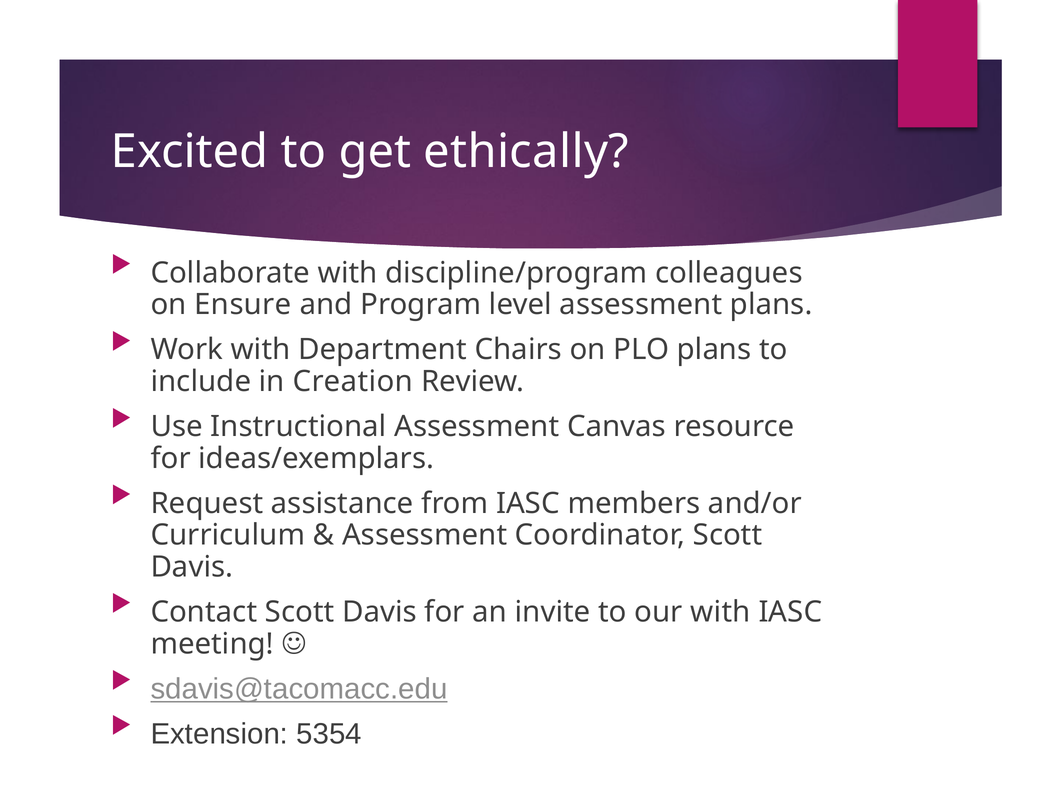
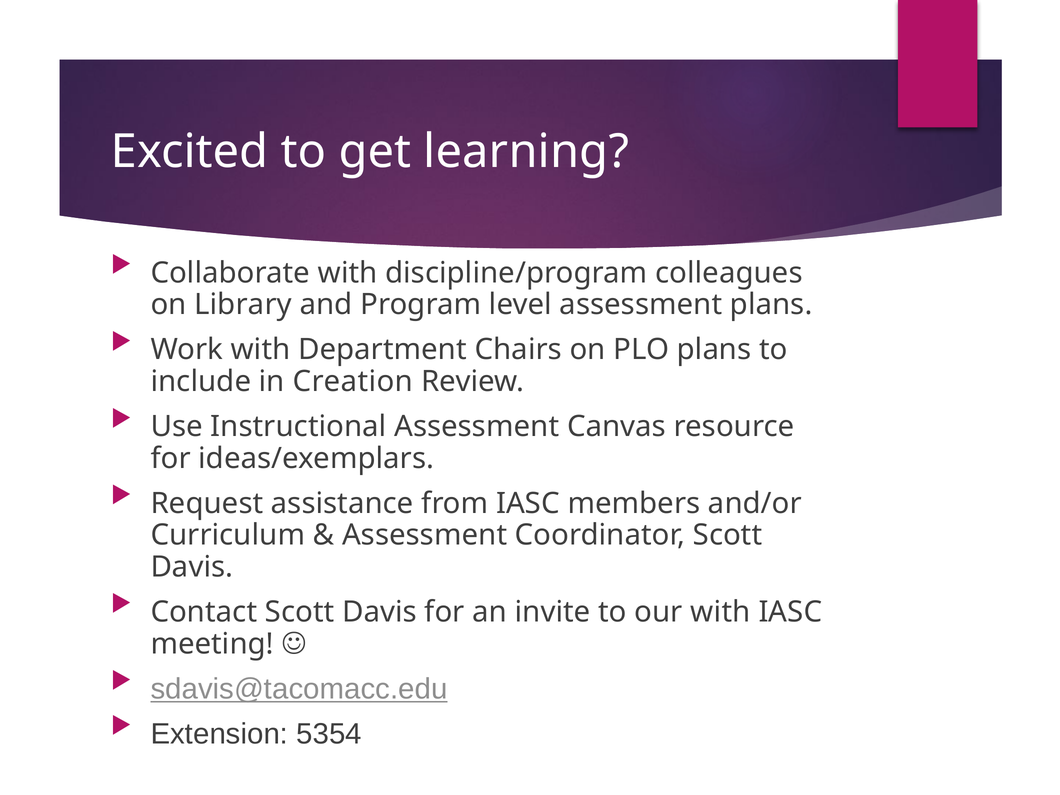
ethically: ethically -> learning
Ensure: Ensure -> Library
